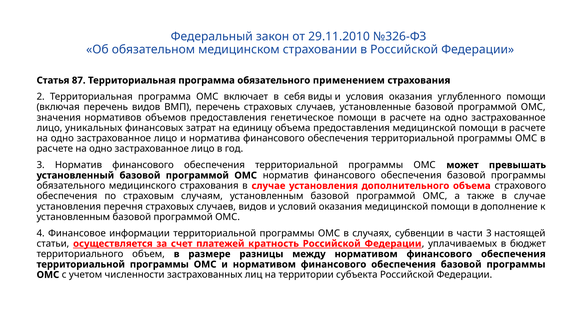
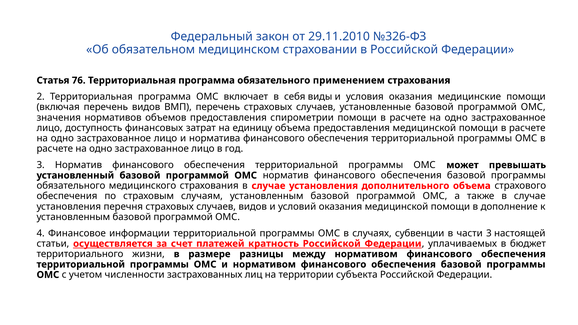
87: 87 -> 76
углубленного: углубленного -> медицинские
генетическое: генетическое -> спирометрии
уникальных: уникальных -> доступность
объем: объем -> жизни
